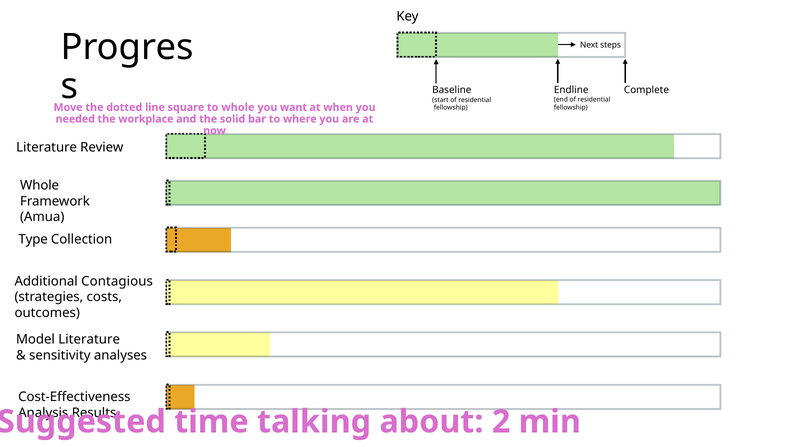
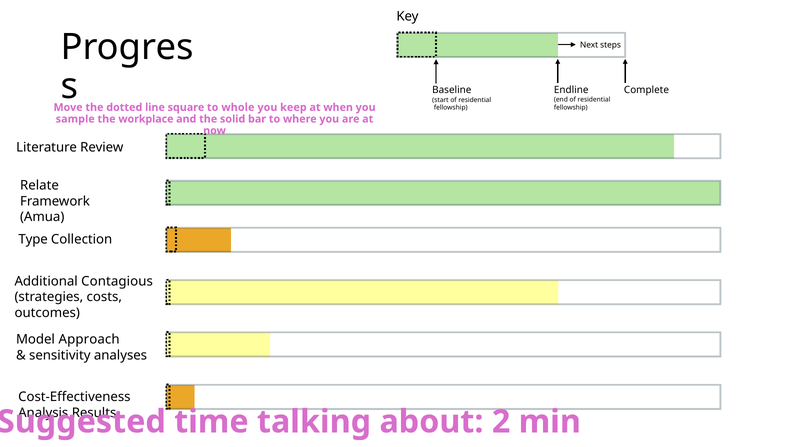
want: want -> keep
needed: needed -> sample
Whole at (40, 185): Whole -> Relate
Model Literature: Literature -> Approach
